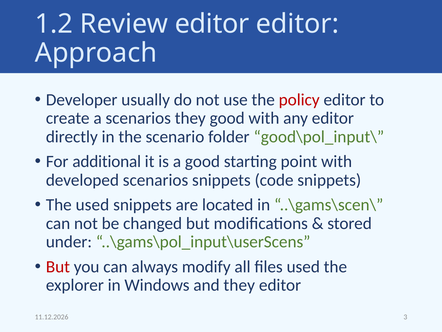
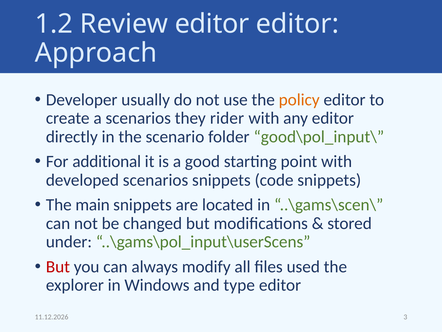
policy colour: red -> orange
they good: good -> rider
The used: used -> main
and they: they -> type
